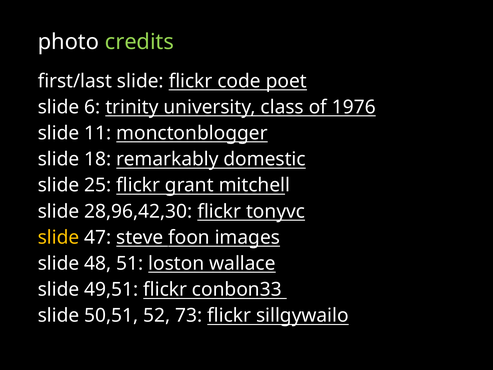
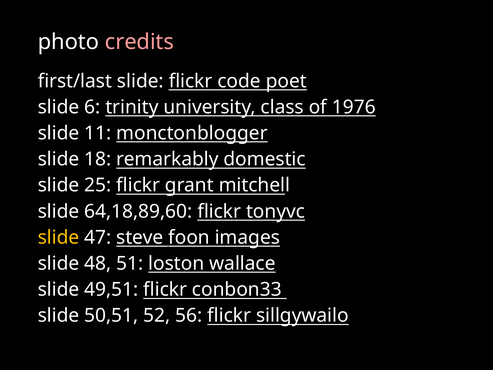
credits colour: light green -> pink
28,96,42,30: 28,96,42,30 -> 64,18,89,60
73: 73 -> 56
